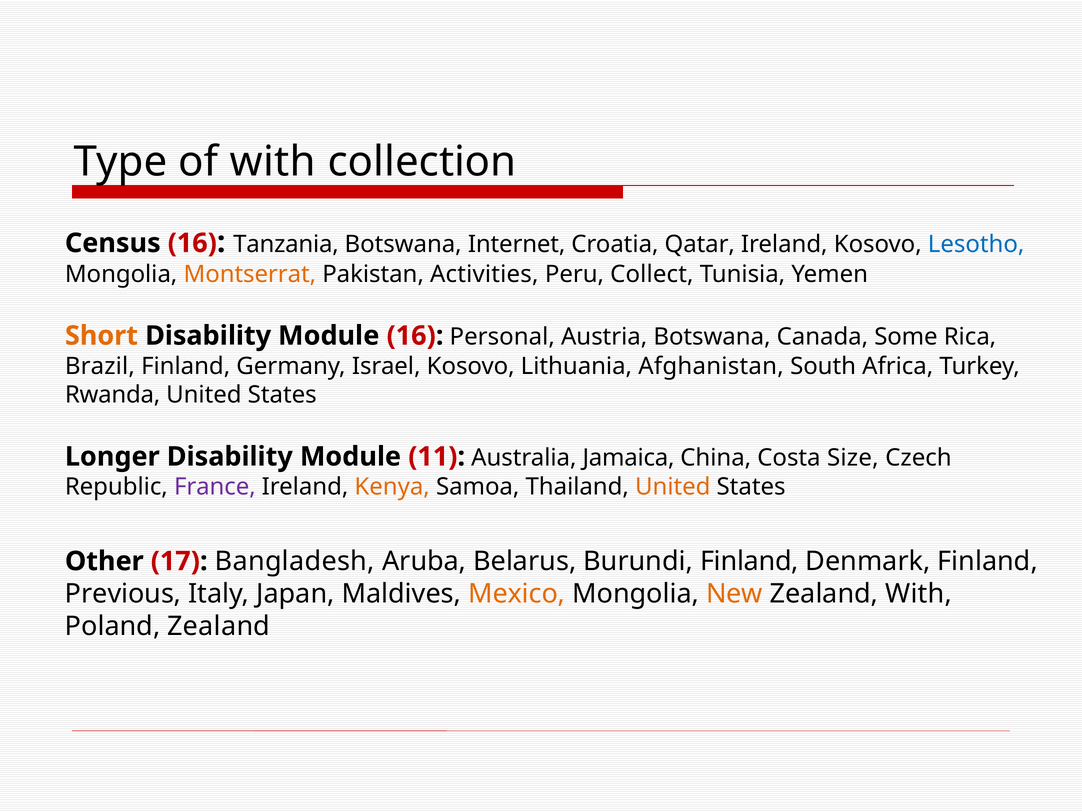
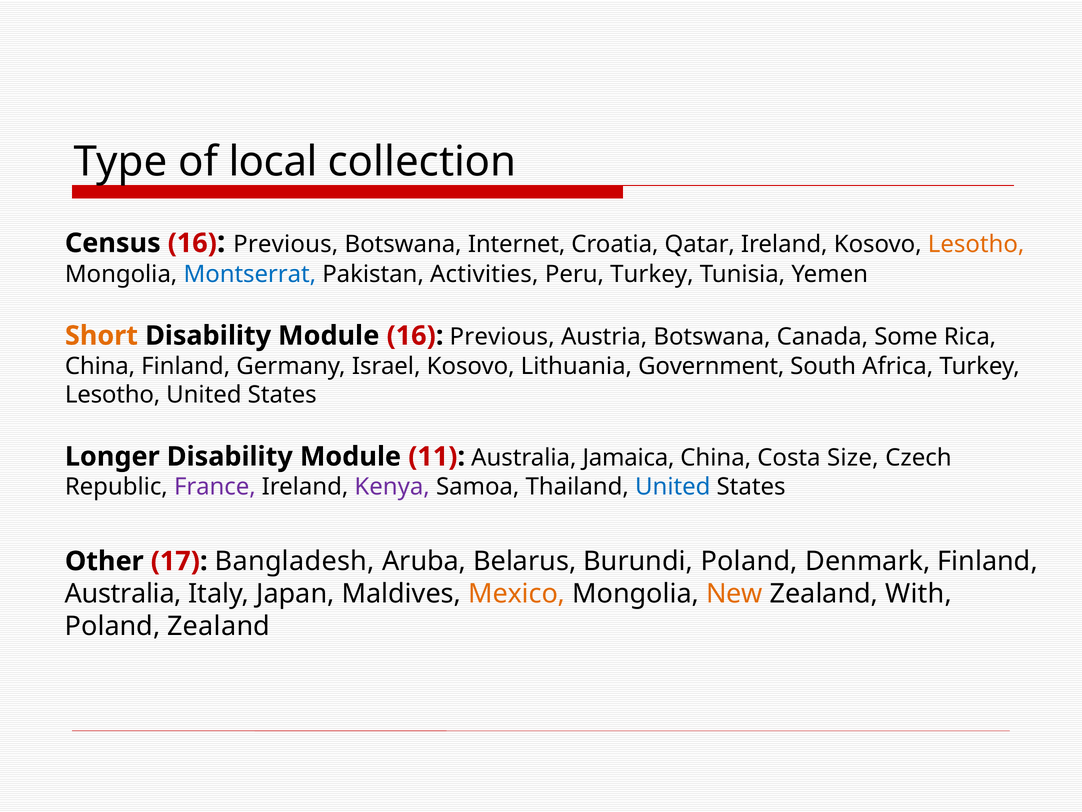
of with: with -> local
Census 16 Tanzania: Tanzania -> Previous
Lesotho at (976, 244) colour: blue -> orange
Montserrat colour: orange -> blue
Peru Collect: Collect -> Turkey
Module 16 Personal: Personal -> Previous
Brazil at (100, 366): Brazil -> China
Afghanistan: Afghanistan -> Government
Rwanda at (113, 395): Rwanda -> Lesotho
Kenya colour: orange -> purple
United at (673, 487) colour: orange -> blue
Burundi Finland: Finland -> Poland
Previous at (123, 593): Previous -> Australia
